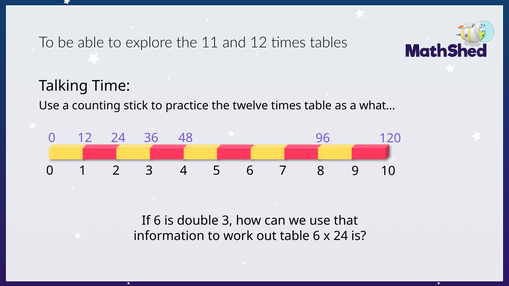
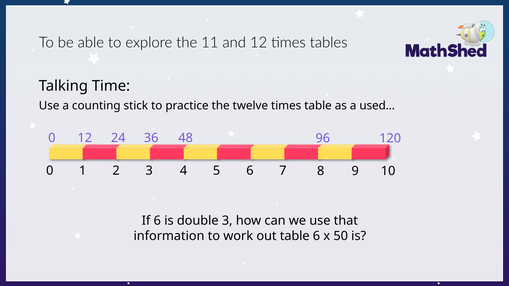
what…: what… -> used…
x 24: 24 -> 50
